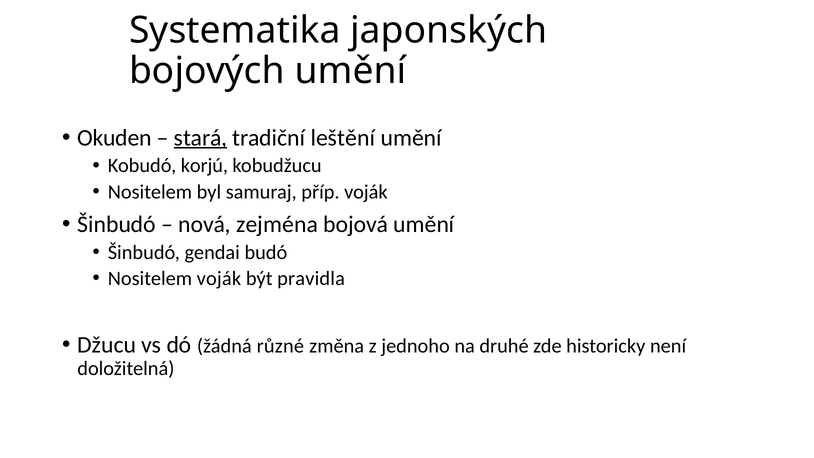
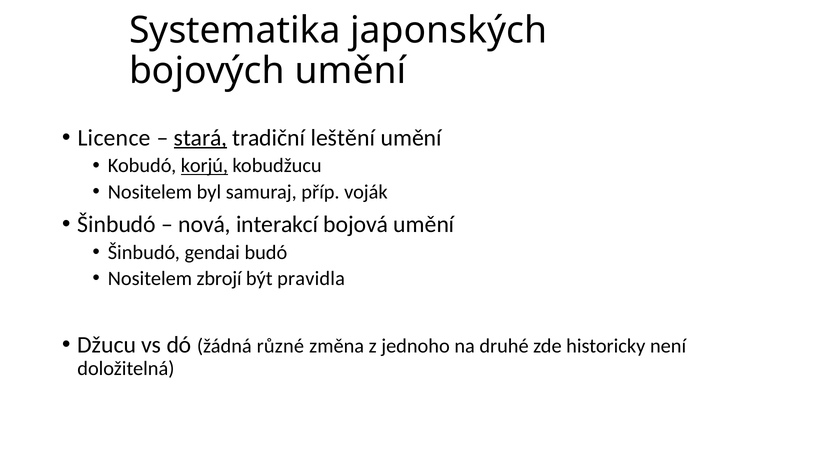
Okuden: Okuden -> Licence
korjú underline: none -> present
zejména: zejména -> interakcí
Nositelem voják: voják -> zbrojí
